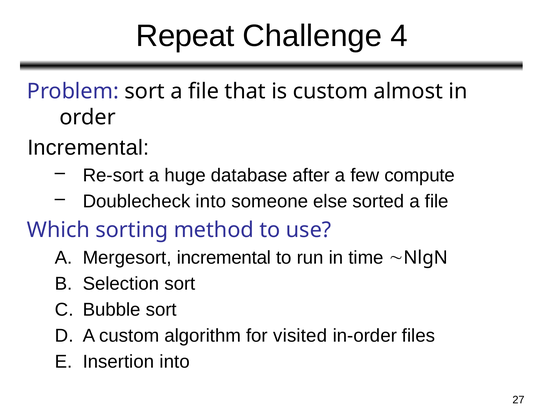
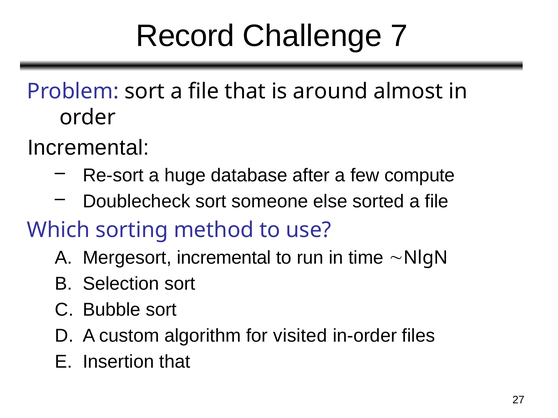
Repeat: Repeat -> Record
4: 4 -> 7
is custom: custom -> around
Doublecheck into: into -> sort
Insertion into: into -> that
